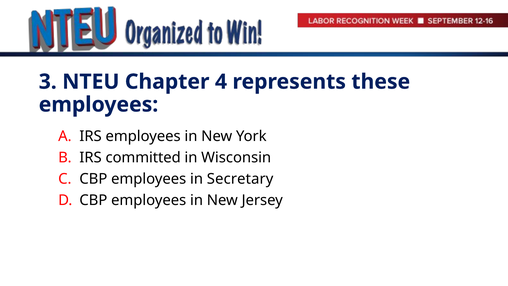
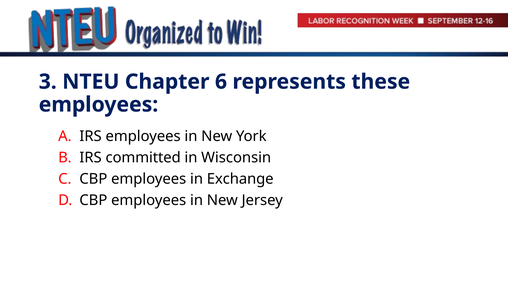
4: 4 -> 6
Secretary: Secretary -> Exchange
